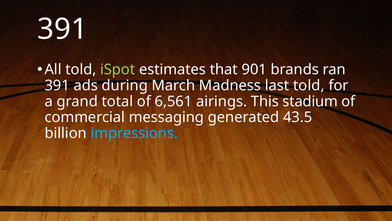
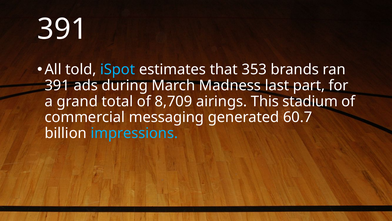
iSpot colour: light green -> light blue
901: 901 -> 353
last told: told -> part
6,561: 6,561 -> 8,709
43.5: 43.5 -> 60.7
